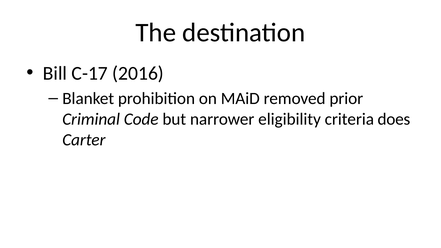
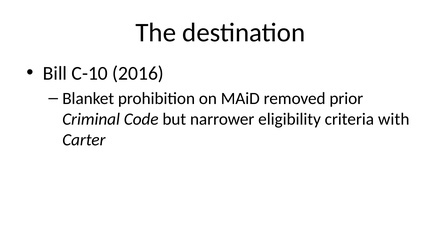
C-17: C-17 -> C-10
does: does -> with
